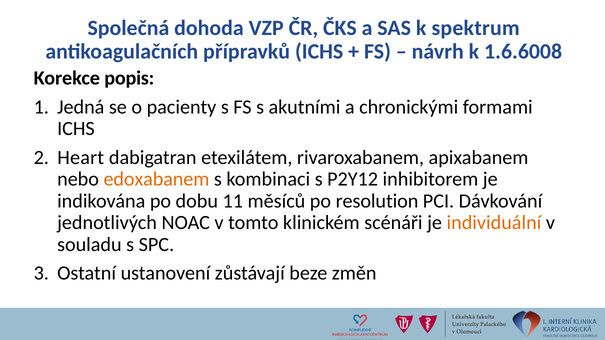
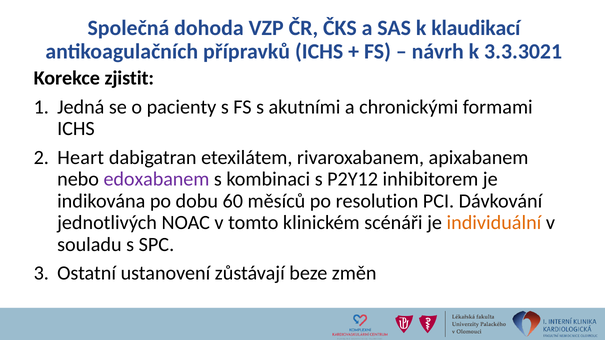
spektrum: spektrum -> klaudikací
1.6.6008: 1.6.6008 -> 3.3.3021
popis: popis -> zjistit
edoxabanem colour: orange -> purple
11: 11 -> 60
